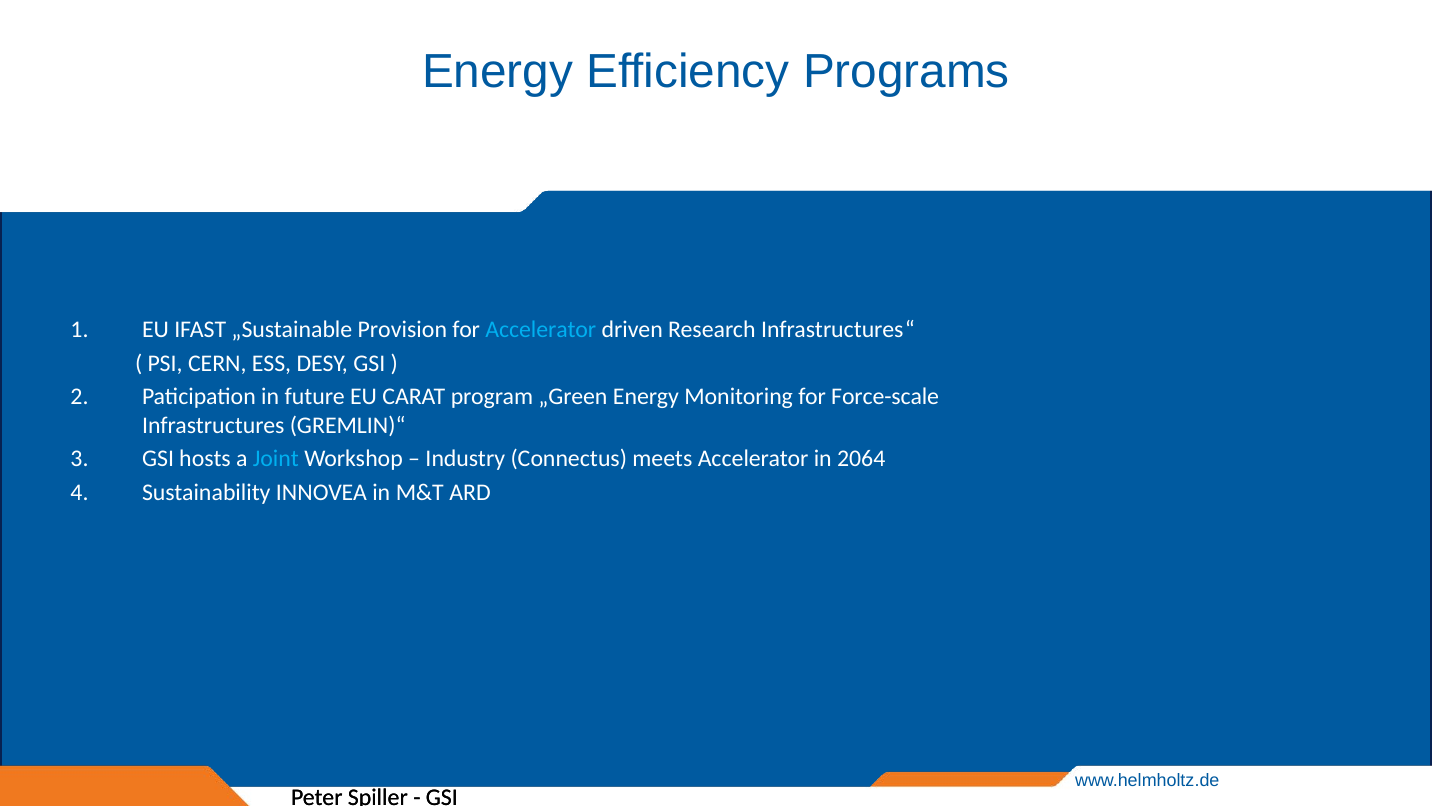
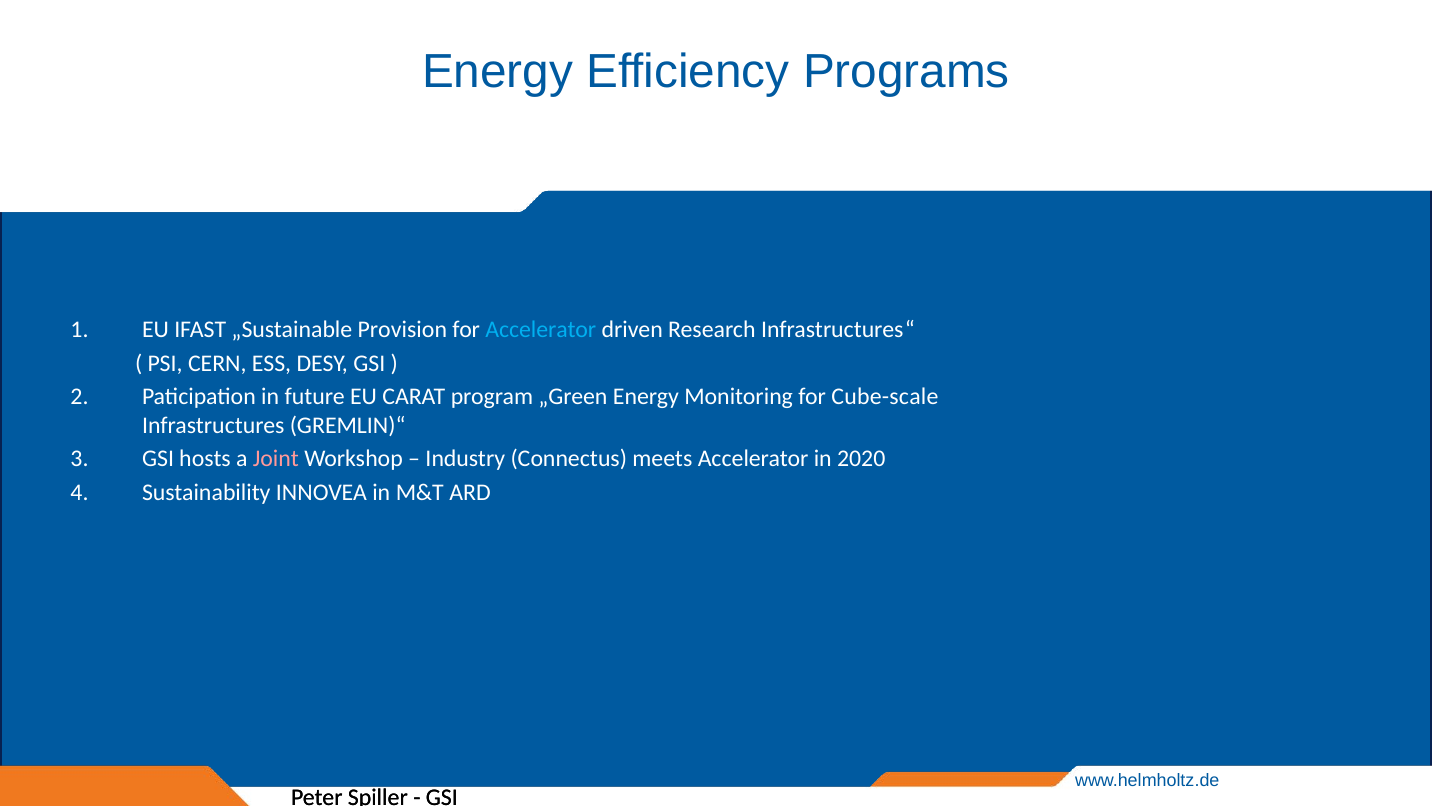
Force-scale: Force-scale -> Cube-scale
Joint colour: light blue -> pink
2064: 2064 -> 2020
